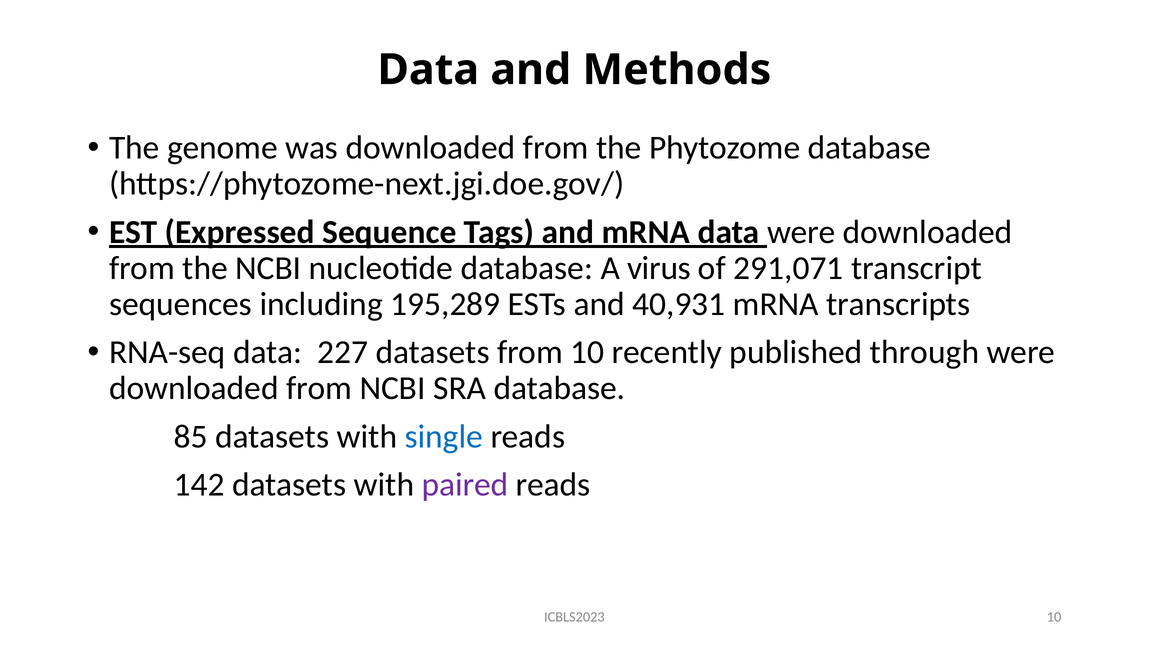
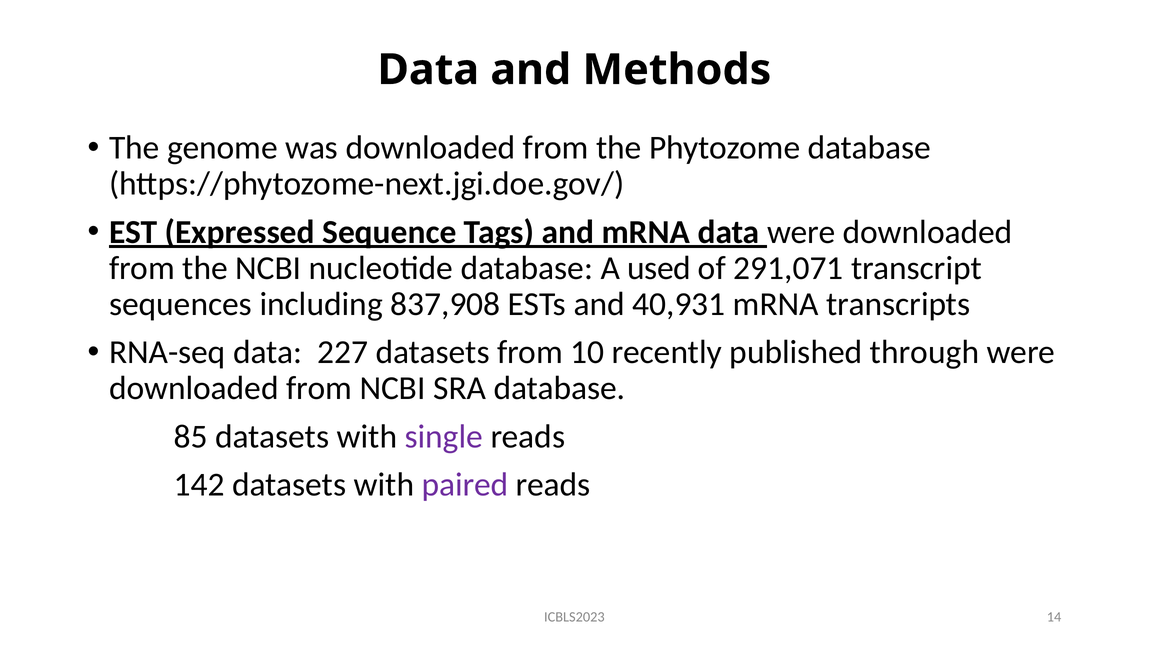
virus: virus -> used
195,289: 195,289 -> 837,908
single colour: blue -> purple
ICBLS2023 10: 10 -> 14
